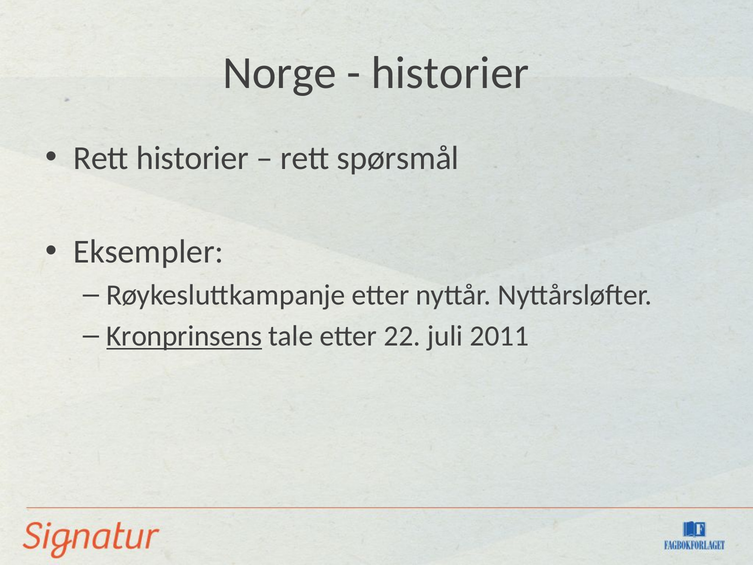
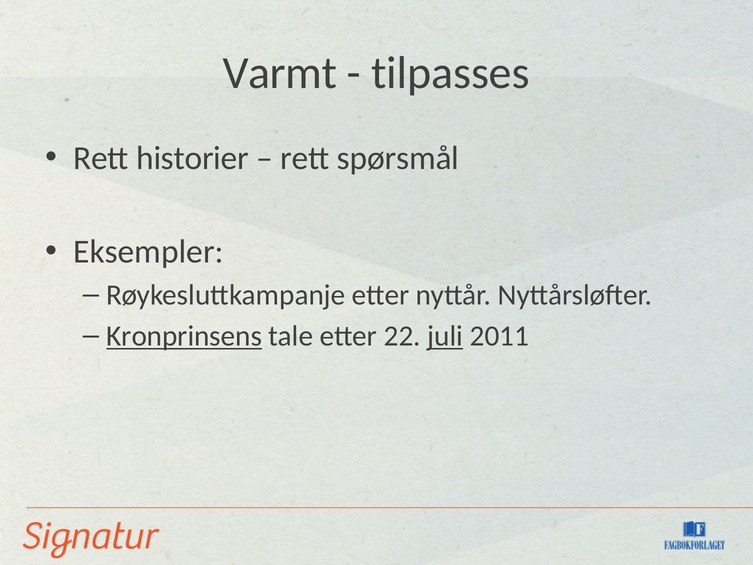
Norge: Norge -> Varmt
historier at (450, 73): historier -> tilpasses
juli underline: none -> present
